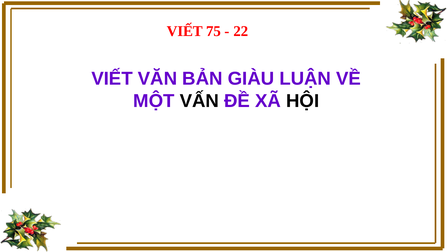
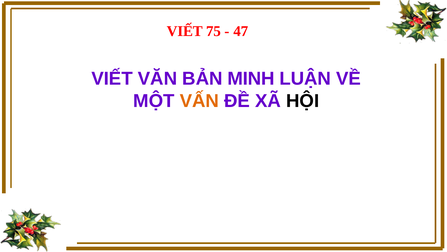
22: 22 -> 47
GIÀU: GIÀU -> MINH
VẤN colour: black -> orange
